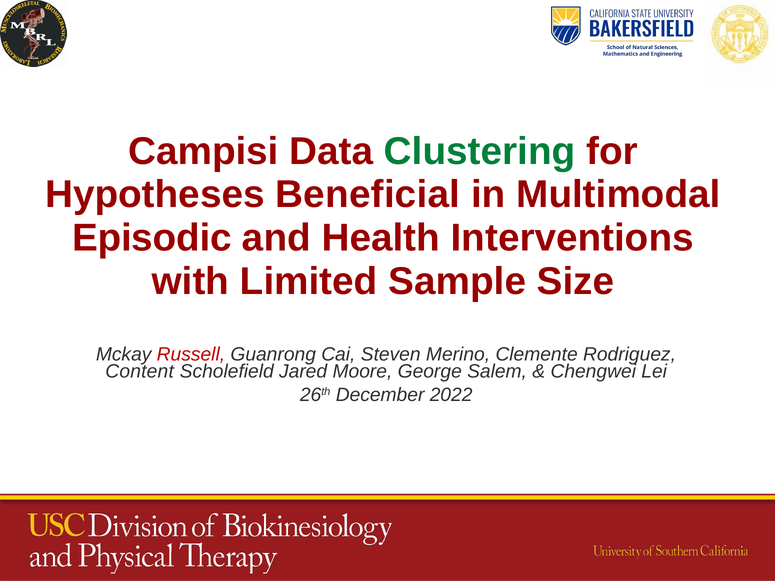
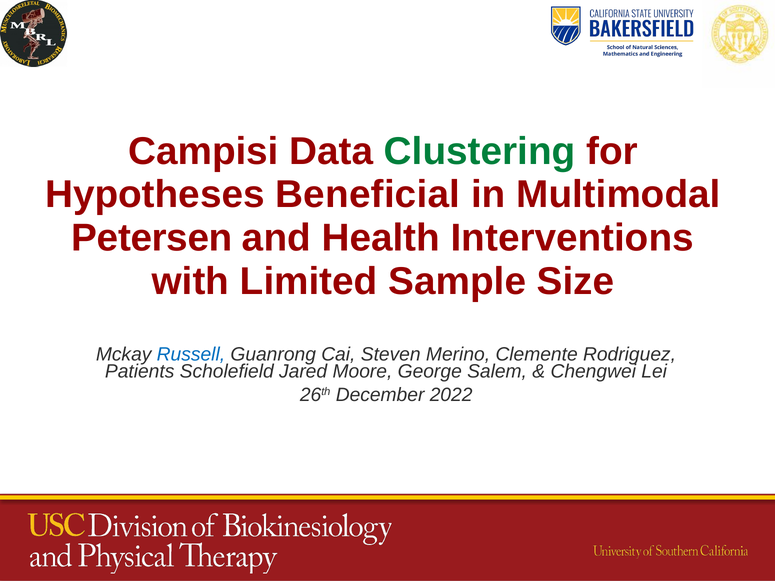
Episodic: Episodic -> Petersen
Russell colour: red -> blue
Content: Content -> Patients
